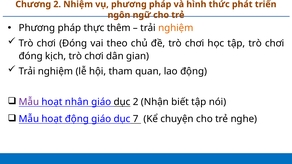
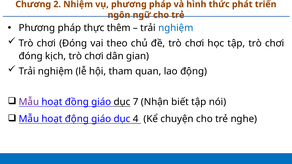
nghiệm at (176, 28) colour: orange -> blue
nhân: nhân -> đồng
2 at (136, 102): 2 -> 7
7: 7 -> 4
